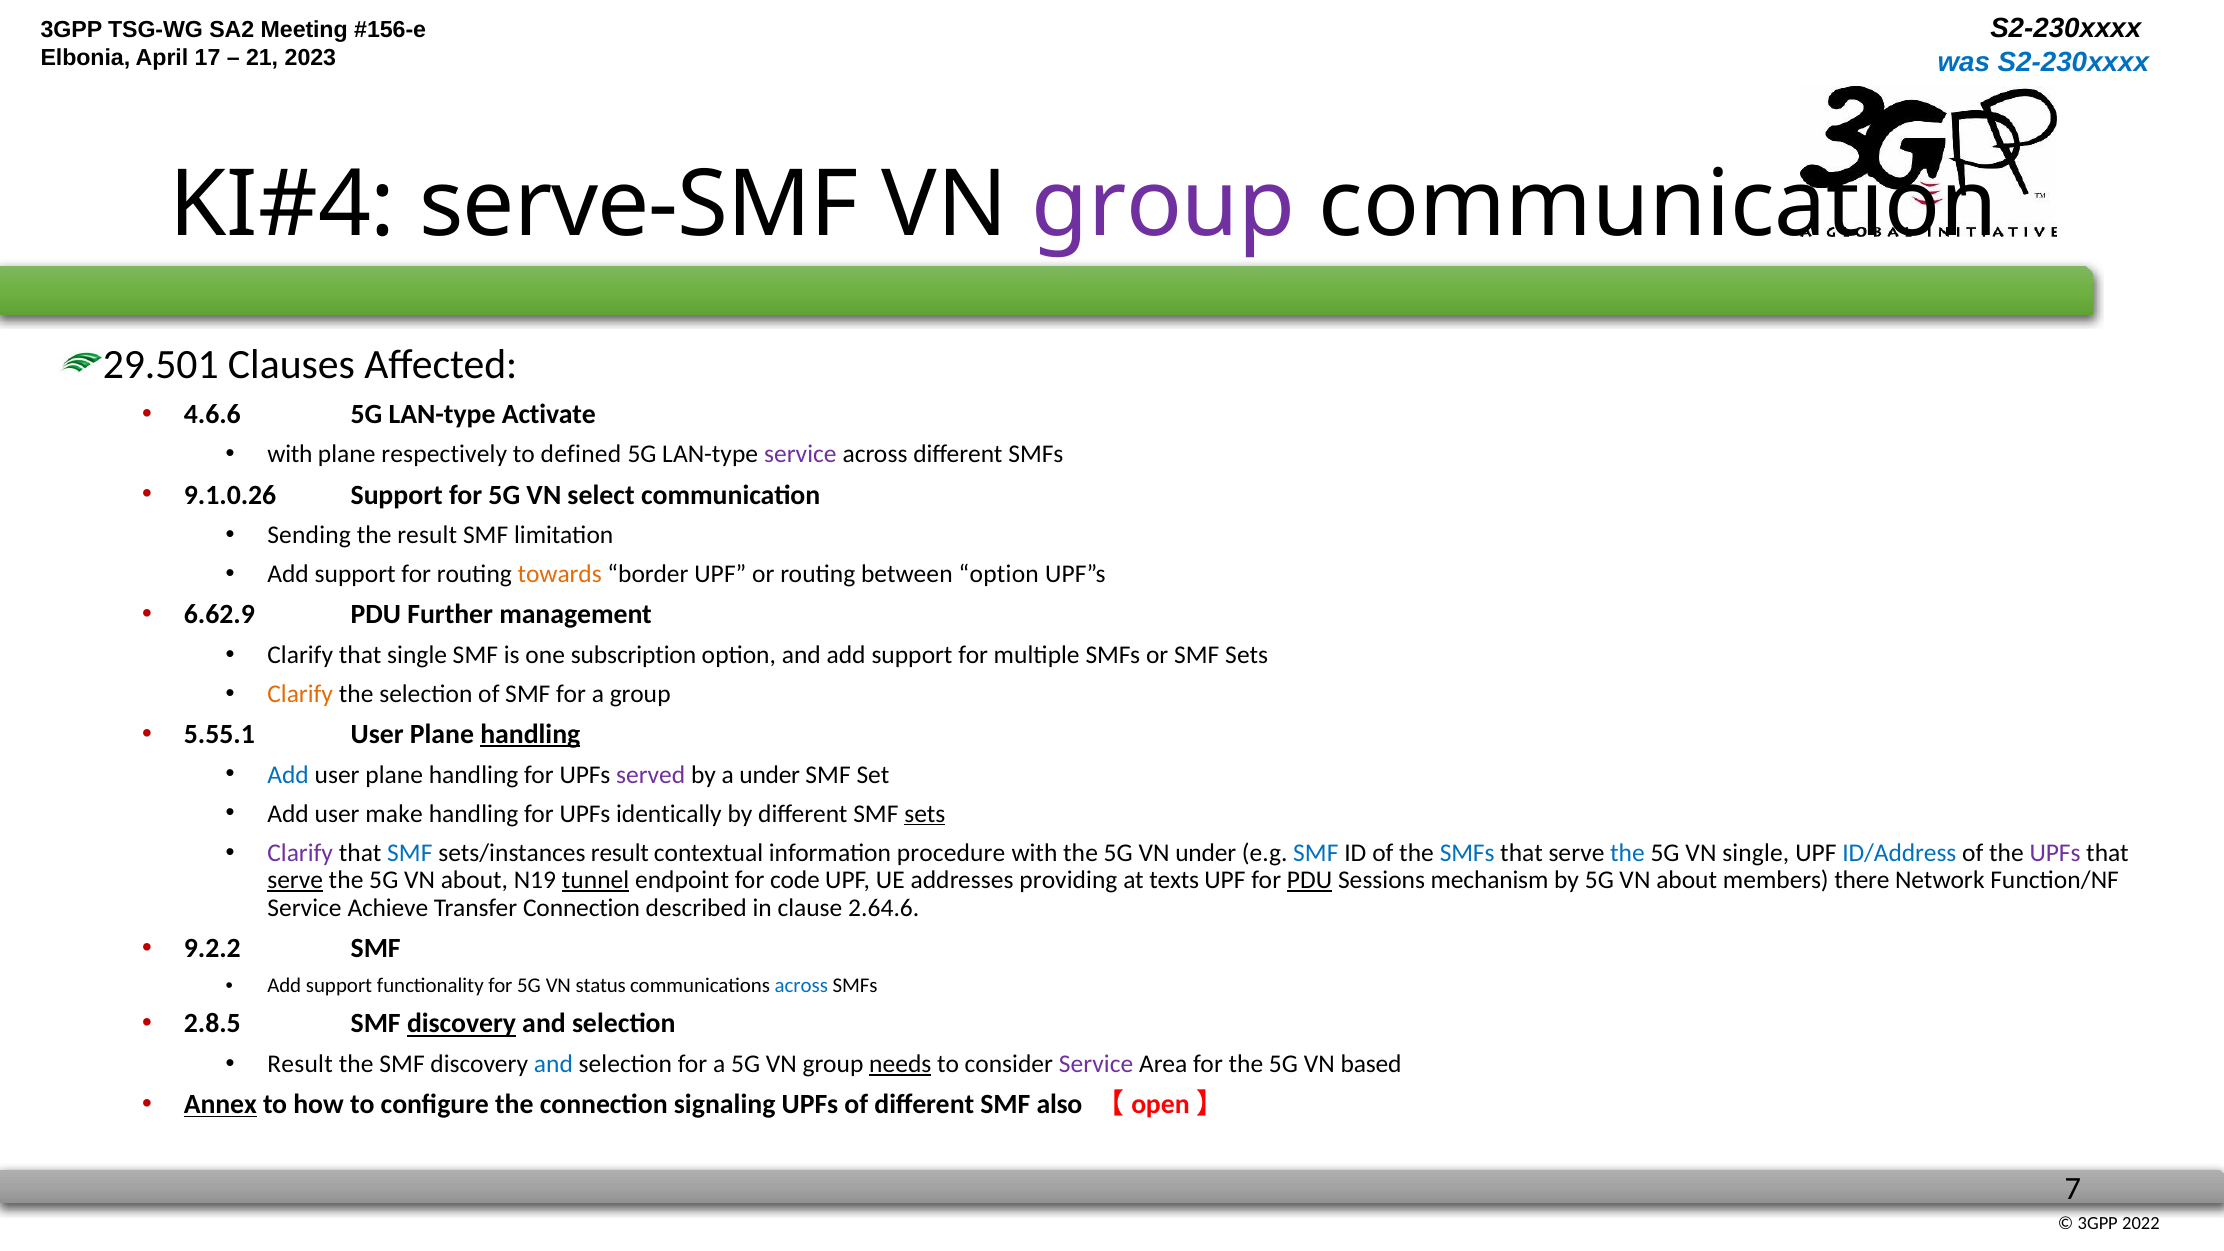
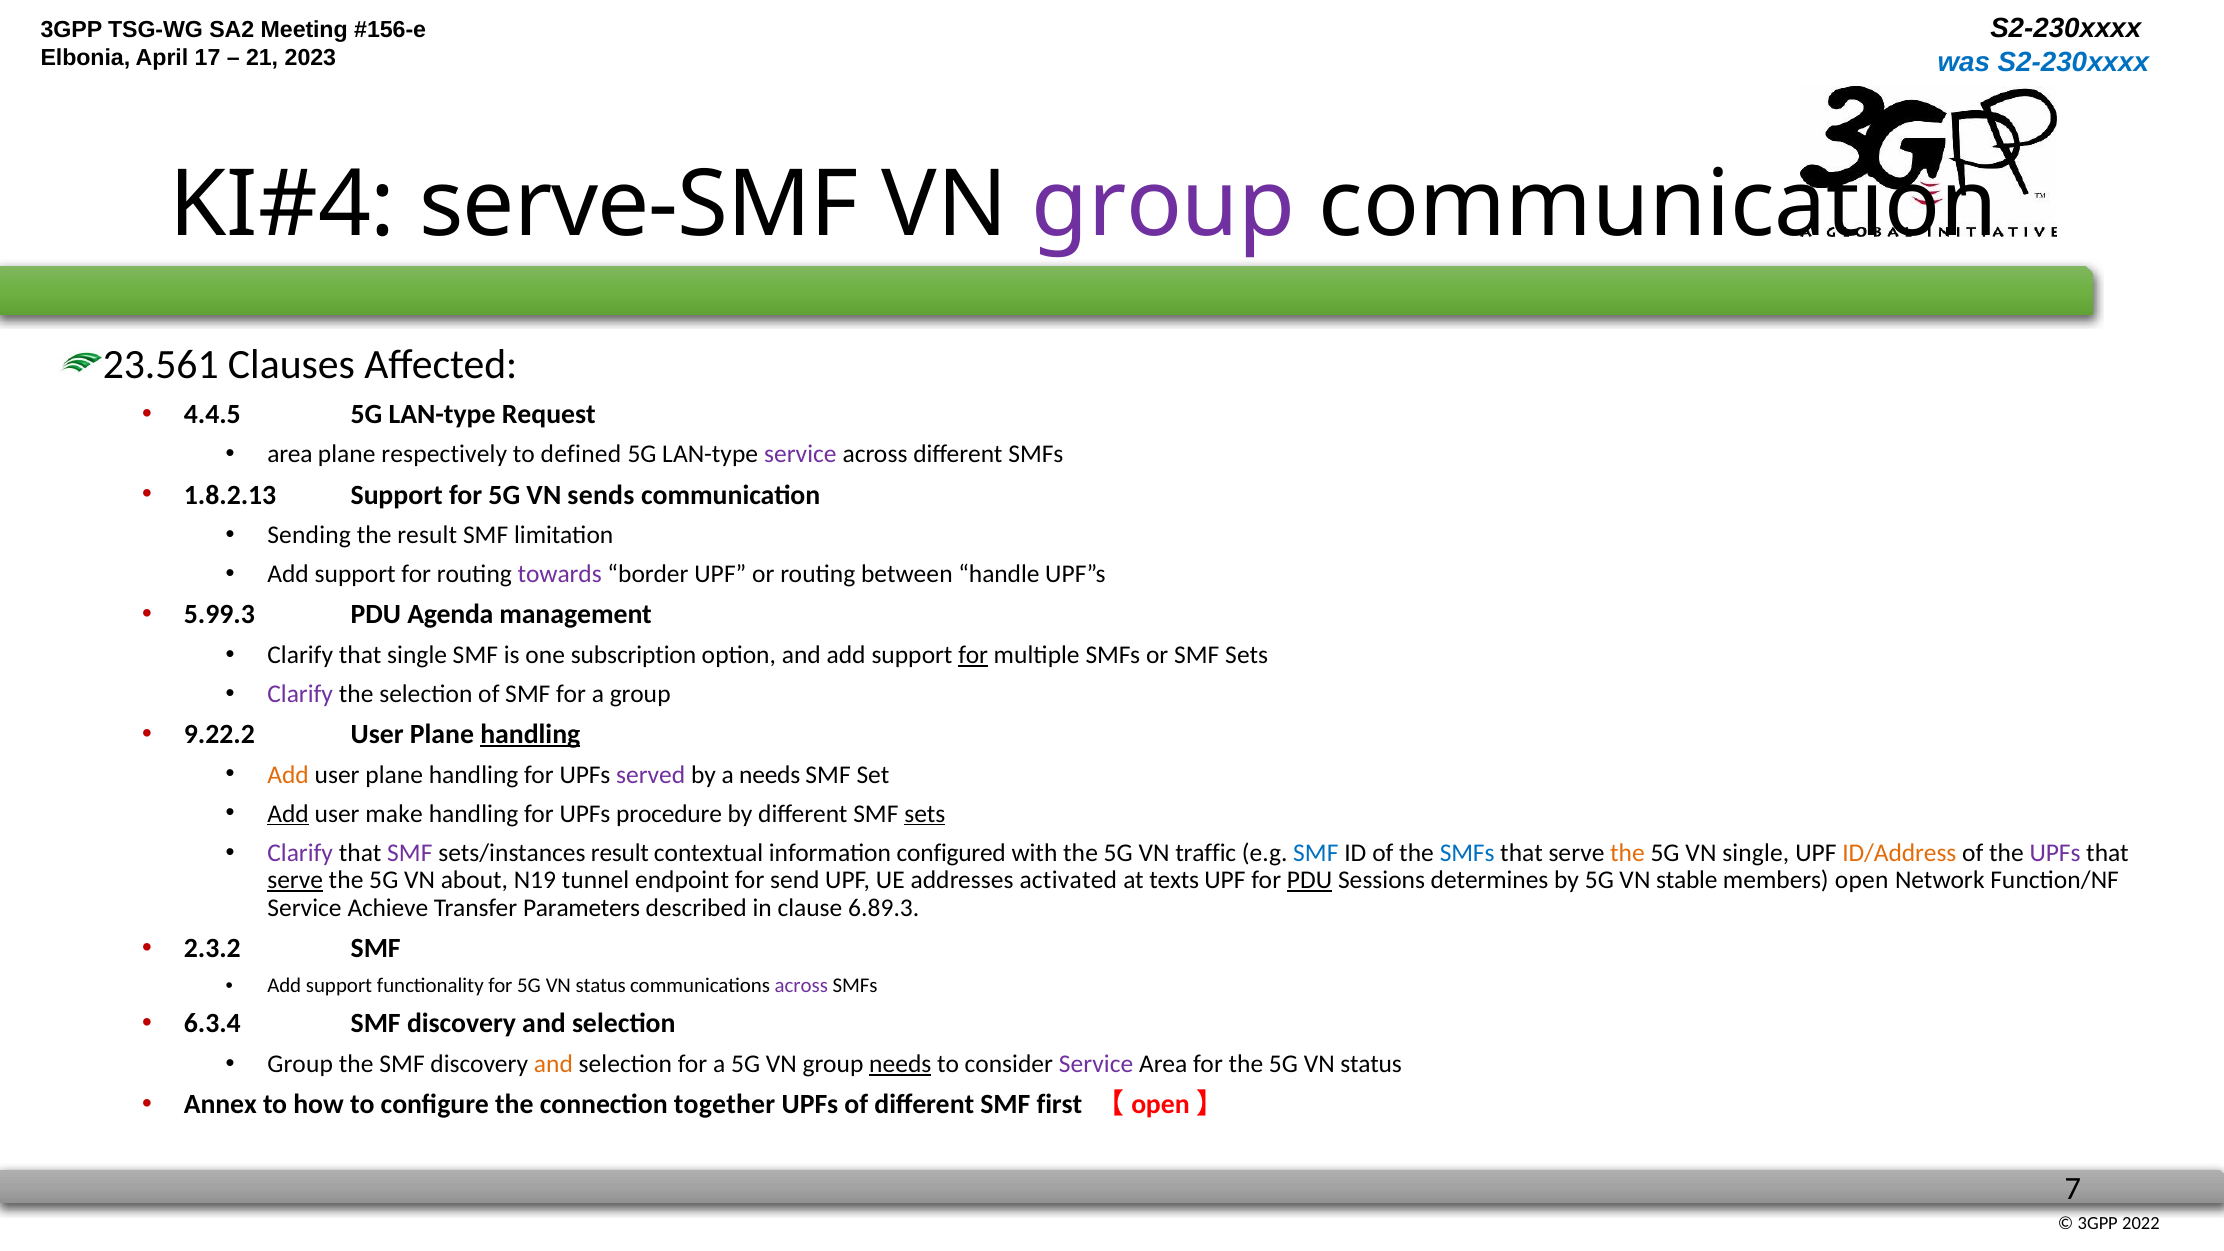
29.501: 29.501 -> 23.561
4.6.6: 4.6.6 -> 4.4.5
Activate: Activate -> Request
with at (290, 455): with -> area
9.1.0.26: 9.1.0.26 -> 1.8.2.13
select: select -> sends
towards colour: orange -> purple
between option: option -> handle
6.62.9: 6.62.9 -> 5.99.3
Further: Further -> Agenda
for at (973, 655) underline: none -> present
Clarify at (300, 694) colour: orange -> purple
5.55.1: 5.55.1 -> 9.22.2
Add at (288, 775) colour: blue -> orange
a under: under -> needs
Add at (288, 814) underline: none -> present
identically: identically -> procedure
SMF at (410, 853) colour: blue -> purple
procedure: procedure -> configured
VN under: under -> traffic
the at (1627, 853) colour: blue -> orange
ID/Address colour: blue -> orange
tunnel underline: present -> none
code: code -> send
providing: providing -> activated
mechanism: mechanism -> determines
by 5G VN about: about -> stable
there: there -> open
Transfer Connection: Connection -> Parameters
2.64.6: 2.64.6 -> 6.89.3
9.2.2: 9.2.2 -> 2.3.2
across at (801, 986) colour: blue -> purple
2.8.5: 2.8.5 -> 6.3.4
discovery at (462, 1024) underline: present -> none
Result at (300, 1064): Result -> Group
and at (553, 1064) colour: blue -> orange
the 5G VN based: based -> status
Annex underline: present -> none
signaling: signaling -> together
also: also -> first
